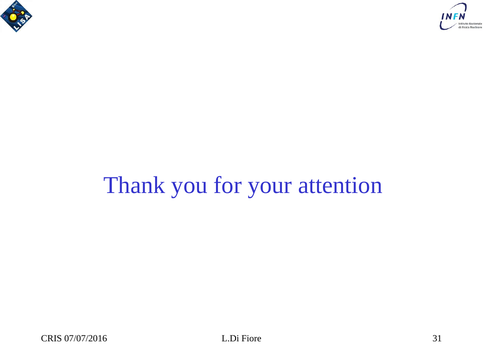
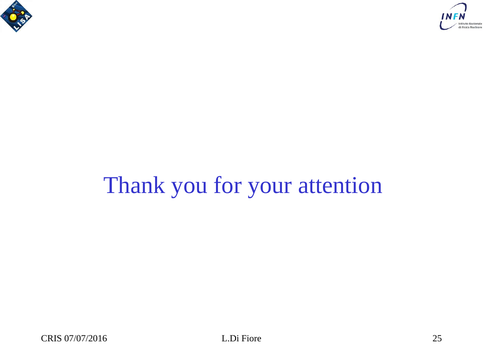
31: 31 -> 25
